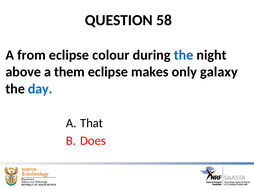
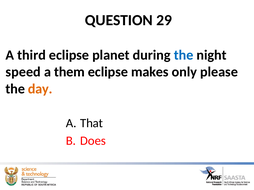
58: 58 -> 29
from: from -> third
colour: colour -> planet
above: above -> speed
galaxy: galaxy -> please
day colour: blue -> orange
